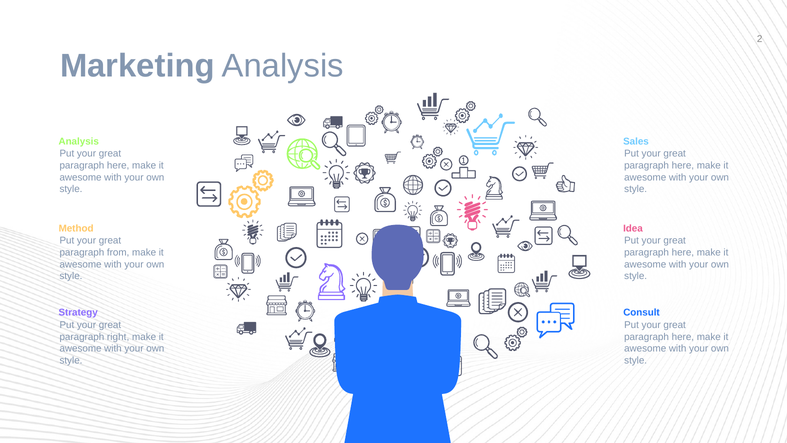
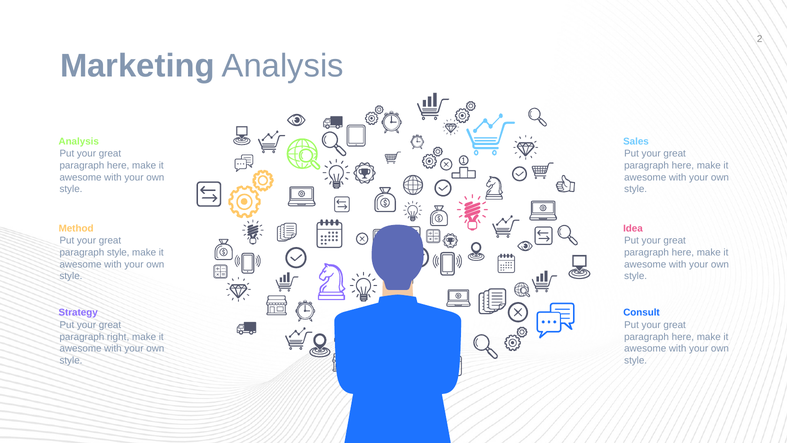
paragraph from: from -> style
